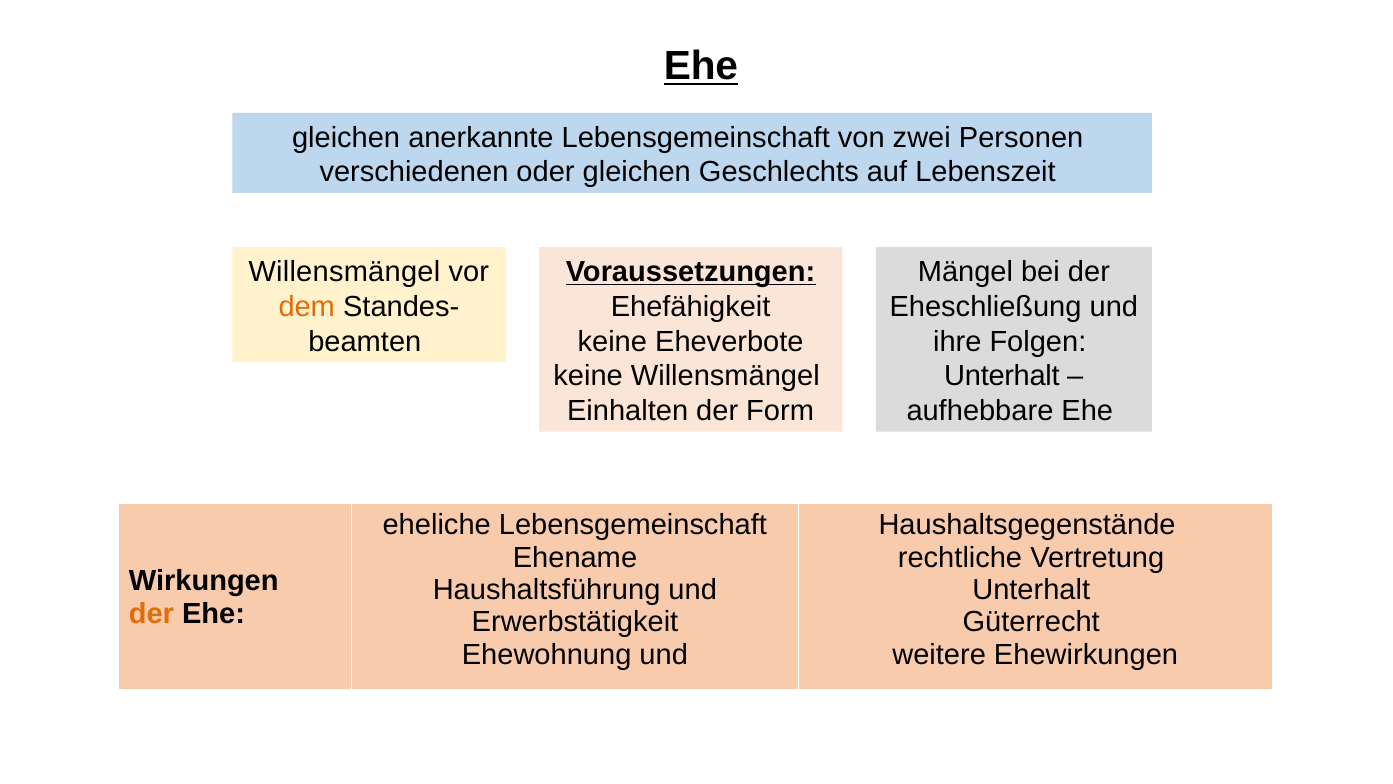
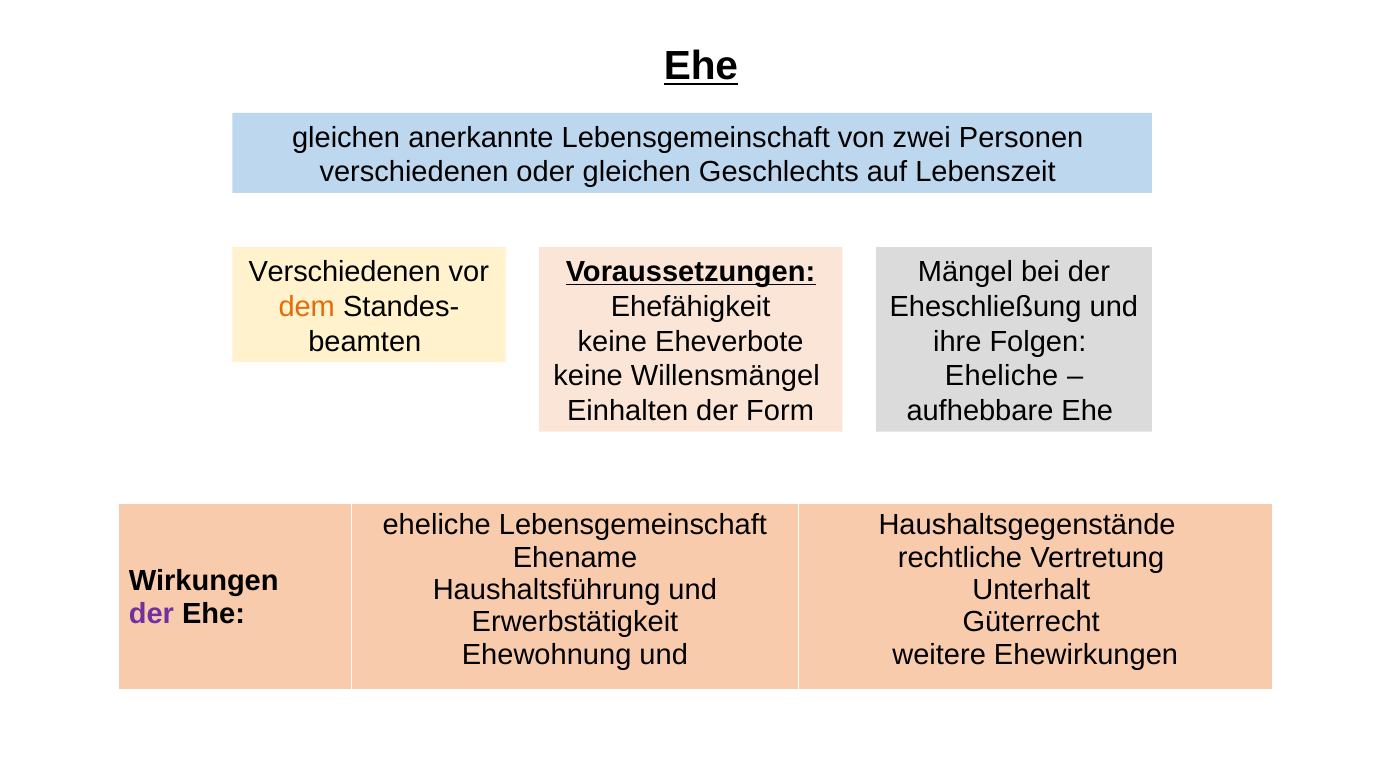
Willensmängel at (344, 272): Willensmängel -> Verschiedenen
Unterhalt at (1002, 376): Unterhalt -> Eheliche
der at (151, 613) colour: orange -> purple
